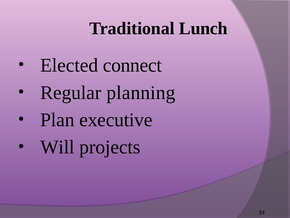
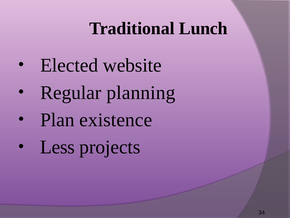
connect: connect -> website
executive: executive -> existence
Will: Will -> Less
